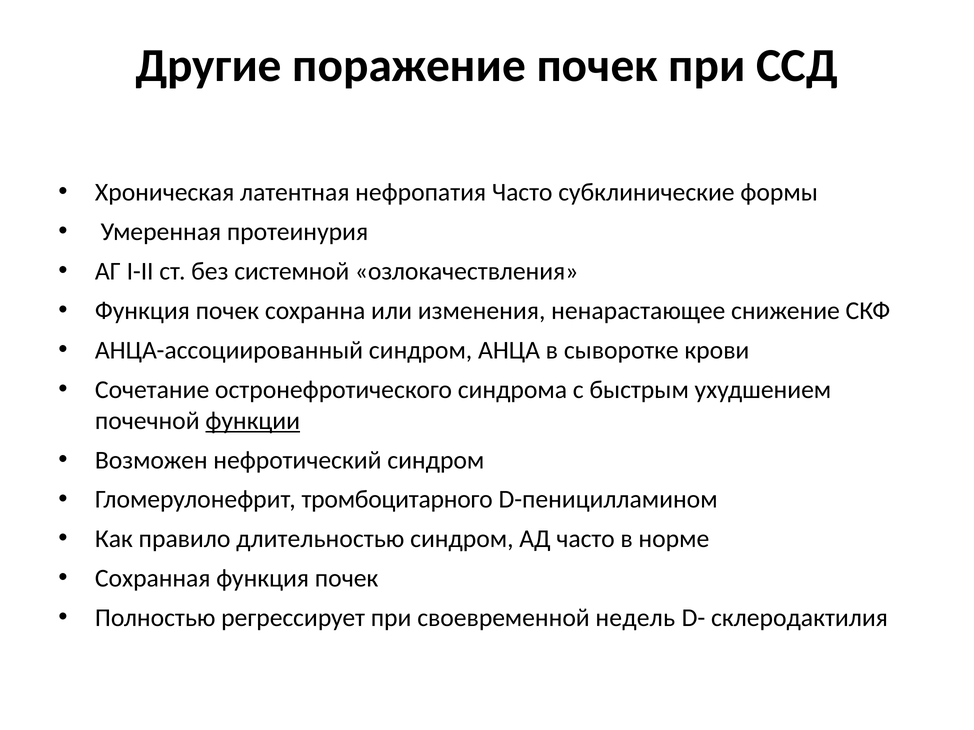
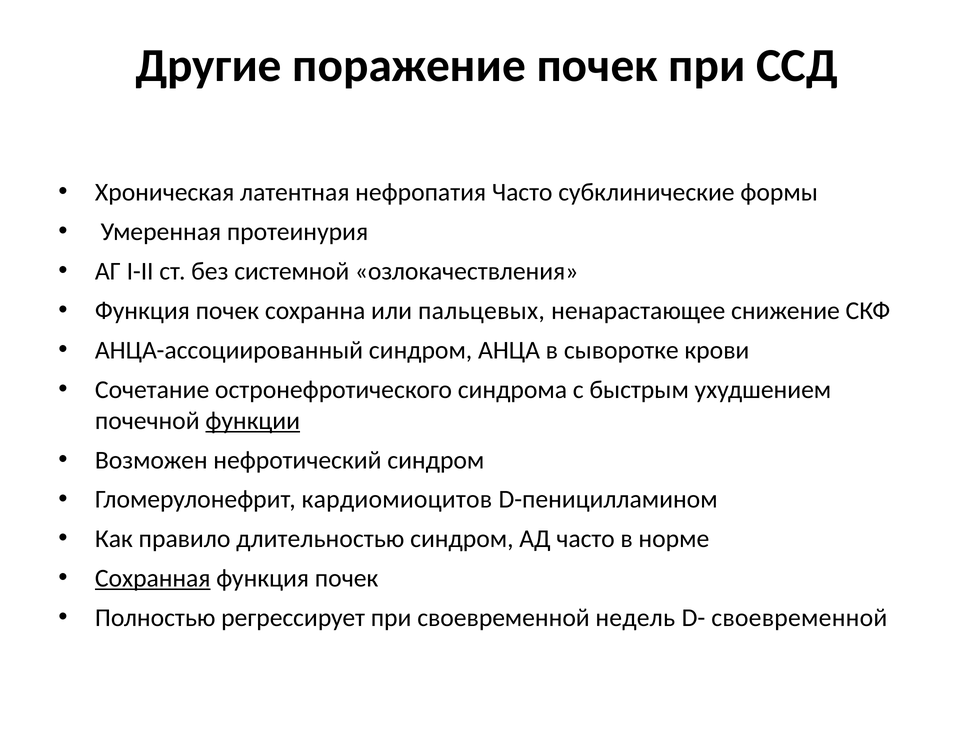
изменения: изменения -> пальцевых
тромбоцитарного: тромбоцитарного -> кардиомиоцитов
Сохранная underline: none -> present
D- склеродактилия: склеродактилия -> своевременной
